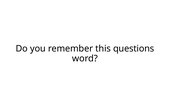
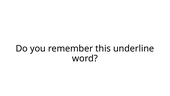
questions: questions -> underline
